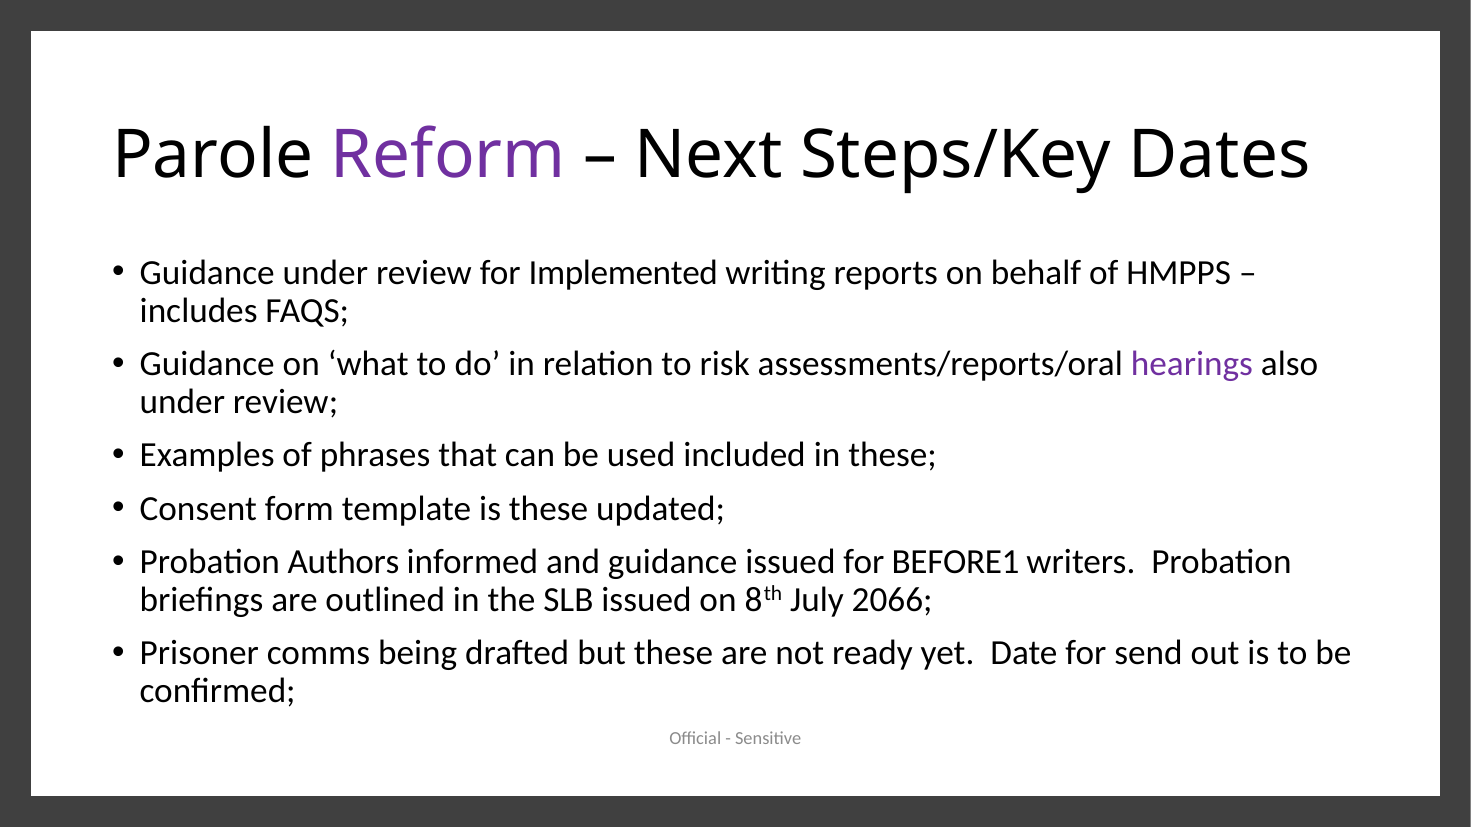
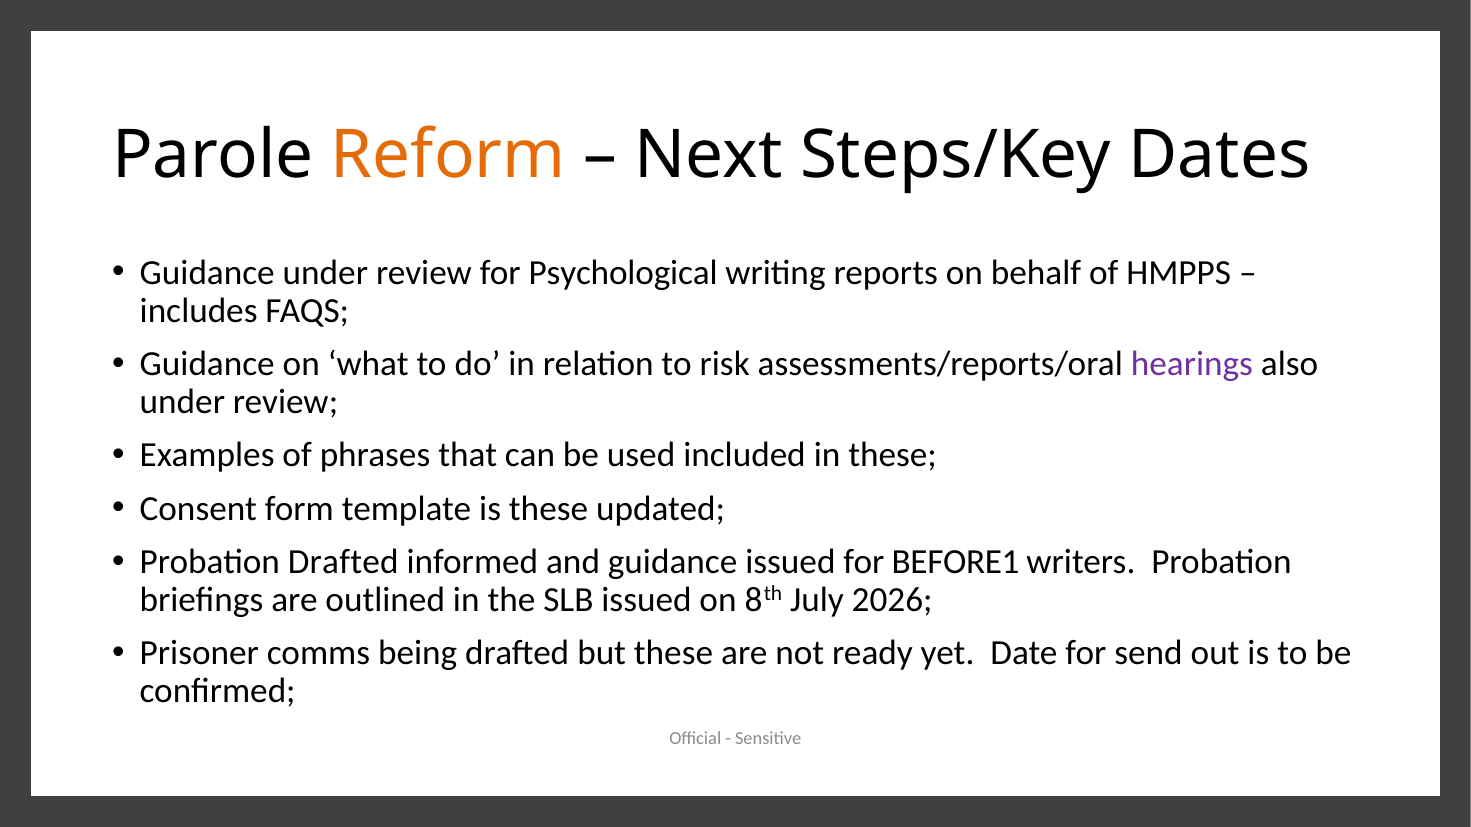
Reform colour: purple -> orange
Implemented: Implemented -> Psychological
Probation Authors: Authors -> Drafted
2066: 2066 -> 2026
